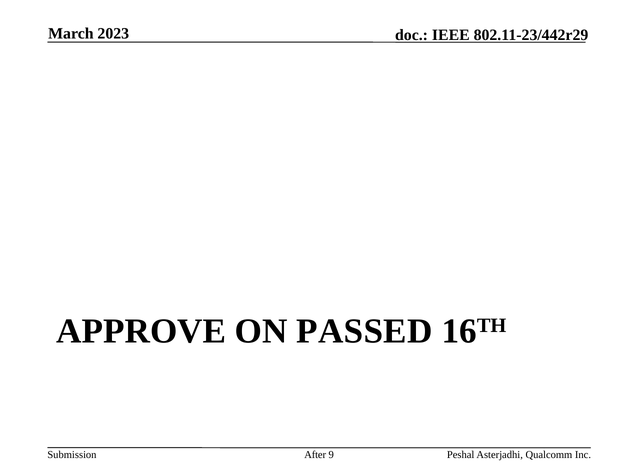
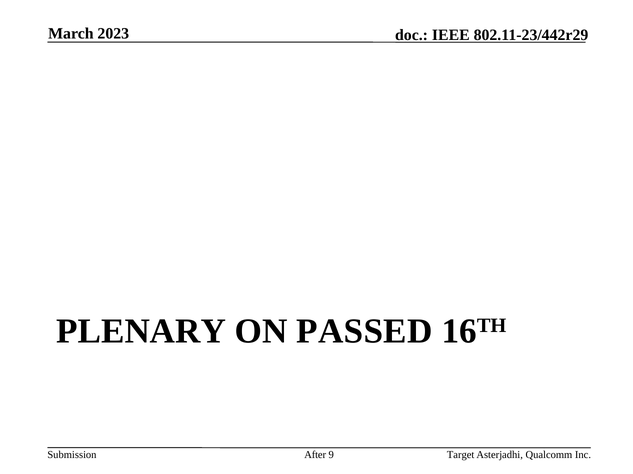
APPROVE: APPROVE -> PLENARY
Peshal: Peshal -> Target
